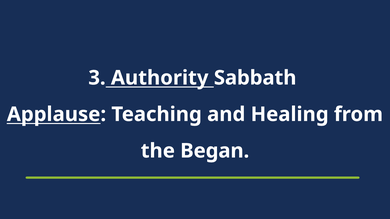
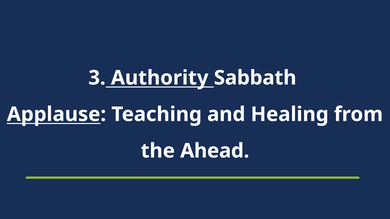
Began: Began -> Ahead
